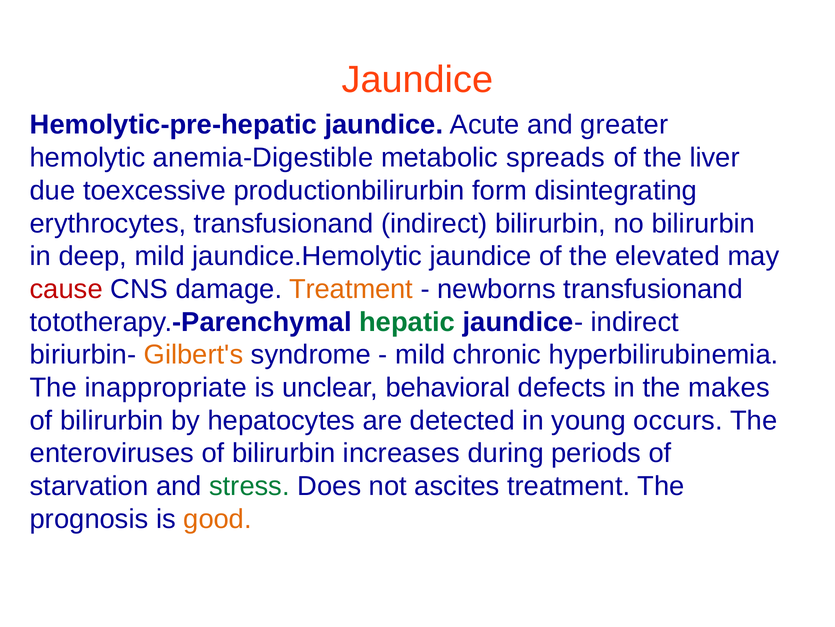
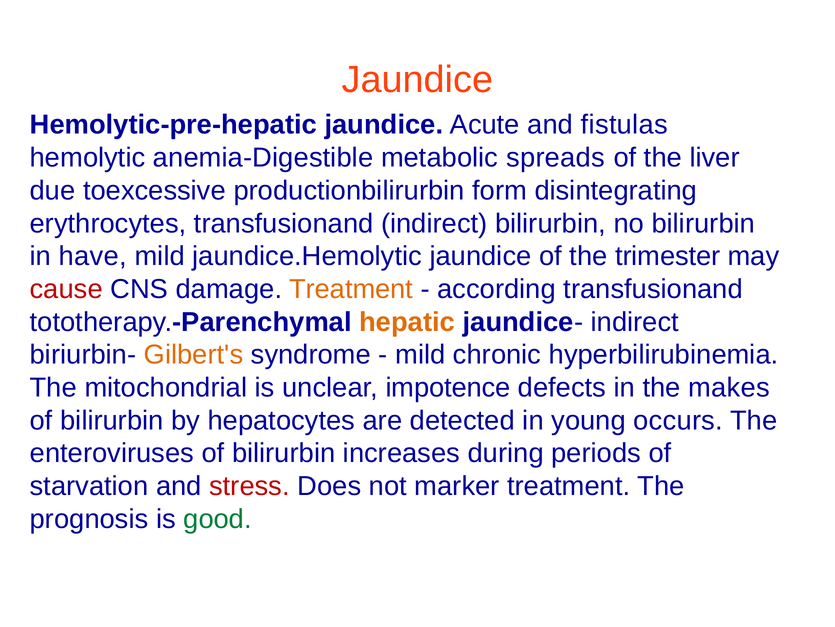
greater: greater -> fistulas
deep: deep -> have
elevated: elevated -> trimester
newborns: newborns -> according
hepatic colour: green -> orange
inappropriate: inappropriate -> mitochondrial
behavioral: behavioral -> impotence
stress colour: green -> red
ascites: ascites -> marker
good colour: orange -> green
